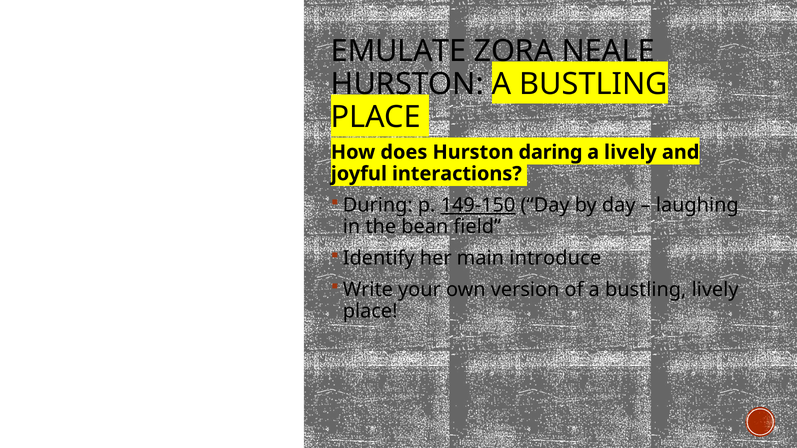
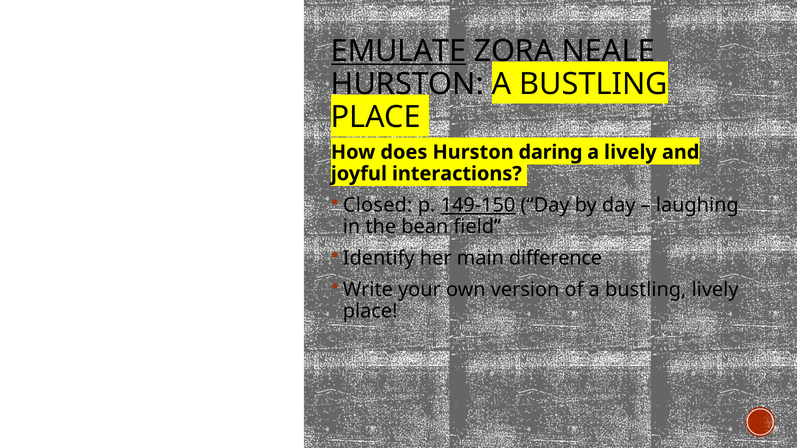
EMULATE underline: none -> present
During: During -> Closed
introduce: introduce -> difference
